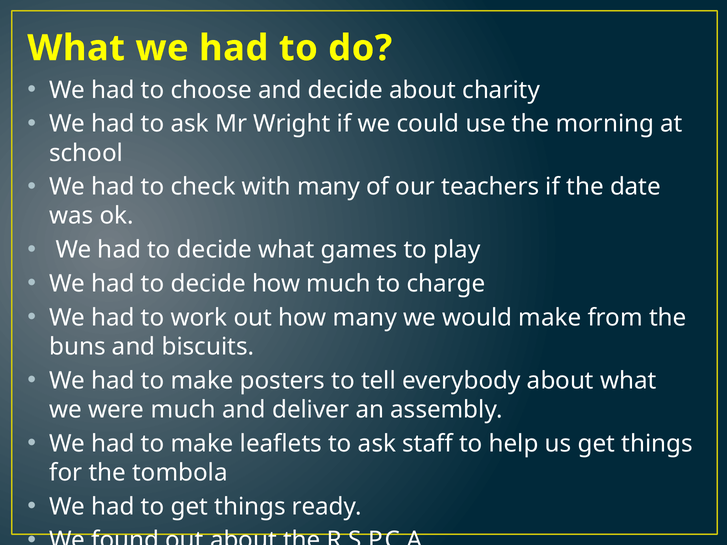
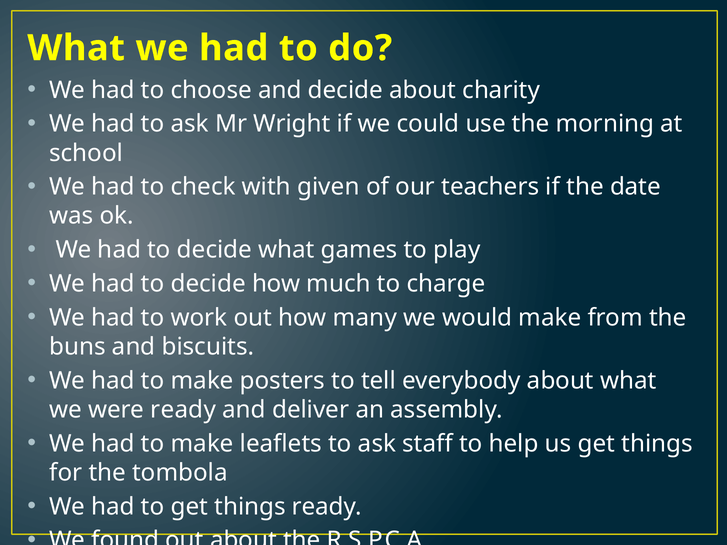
with many: many -> given
were much: much -> ready
